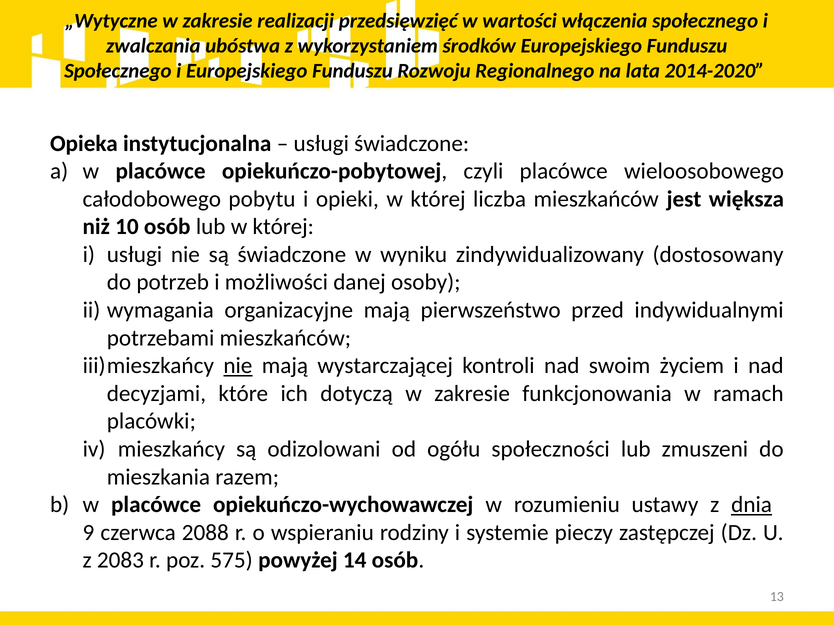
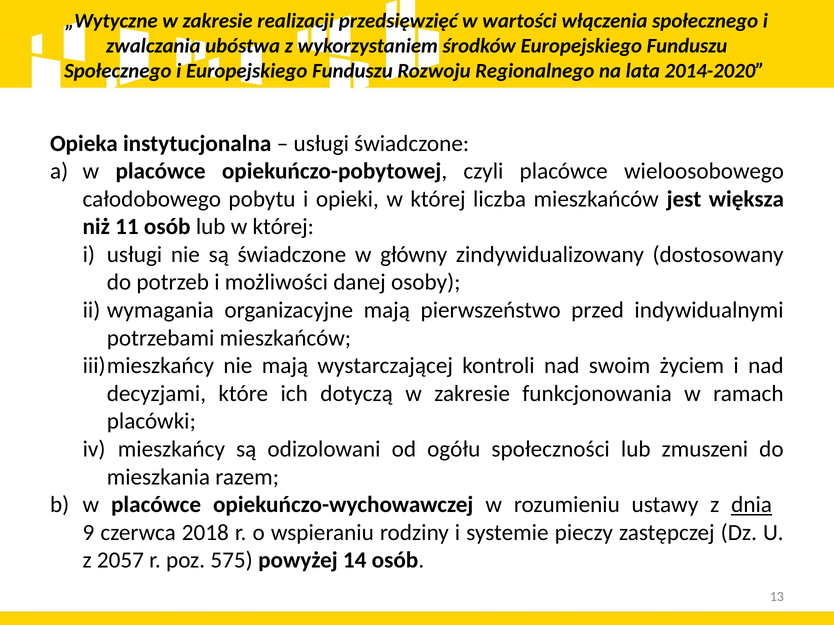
10: 10 -> 11
wyniku: wyniku -> główny
nie at (238, 366) underline: present -> none
2088: 2088 -> 2018
2083: 2083 -> 2057
